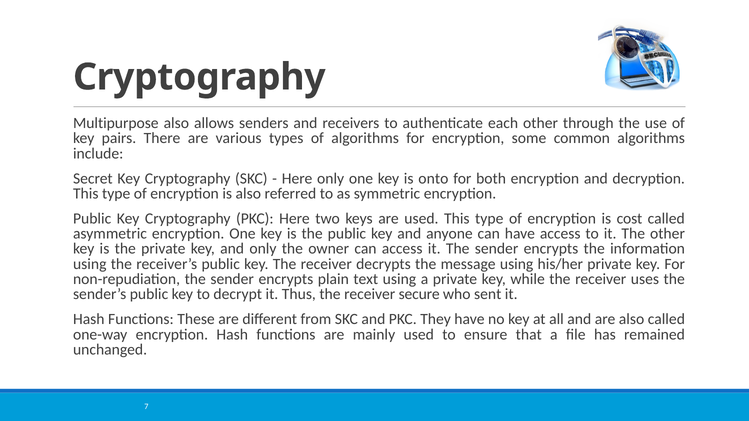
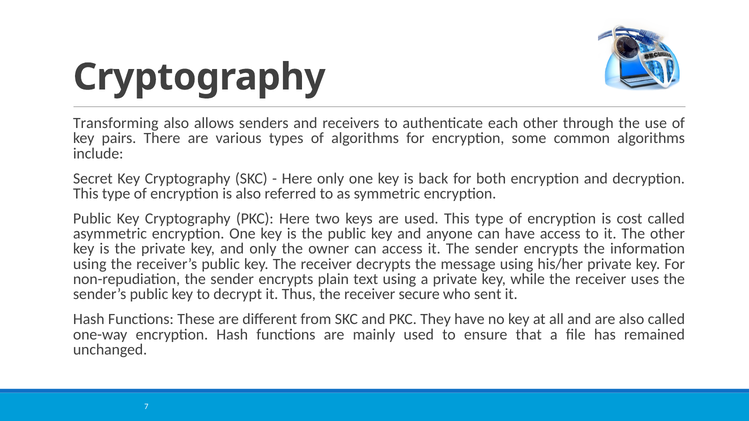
Multipurpose: Multipurpose -> Transforming
onto: onto -> back
